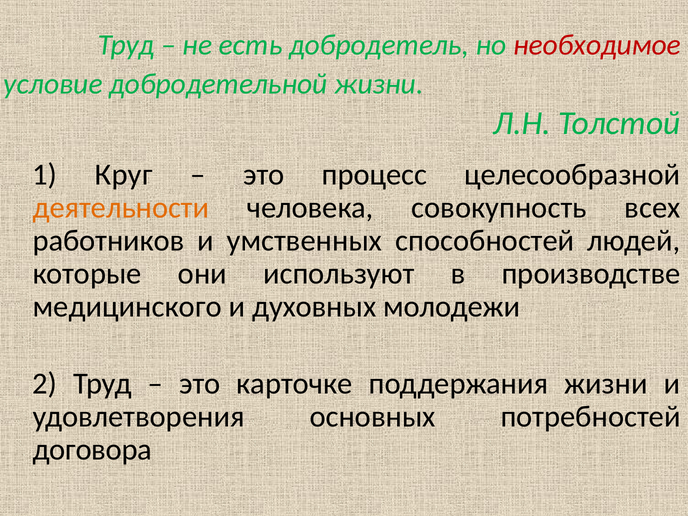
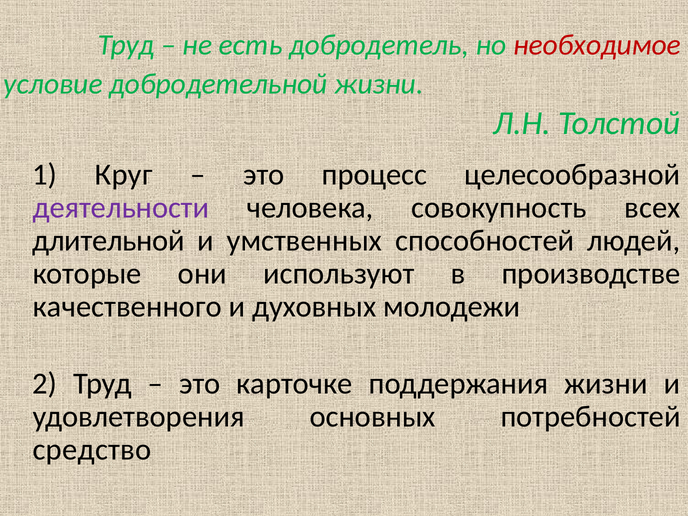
деятельности colour: orange -> purple
работников: работников -> длительной
медицинского: медицинского -> качественного
договора: договора -> средство
